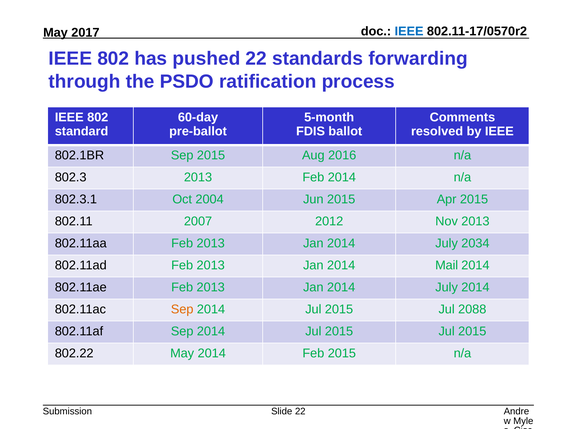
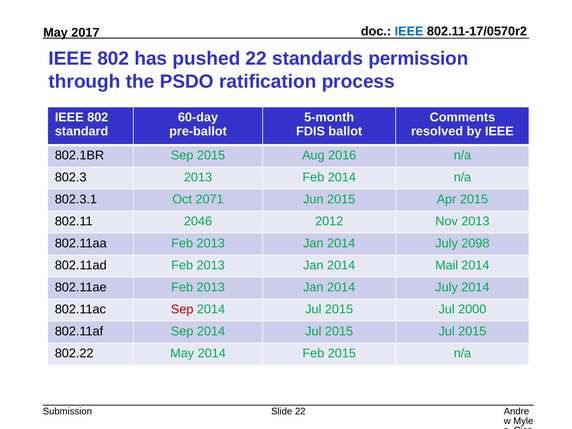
forwarding: forwarding -> permission
2004: 2004 -> 2071
2007: 2007 -> 2046
2034: 2034 -> 2098
Sep at (182, 309) colour: orange -> red
2088: 2088 -> 2000
